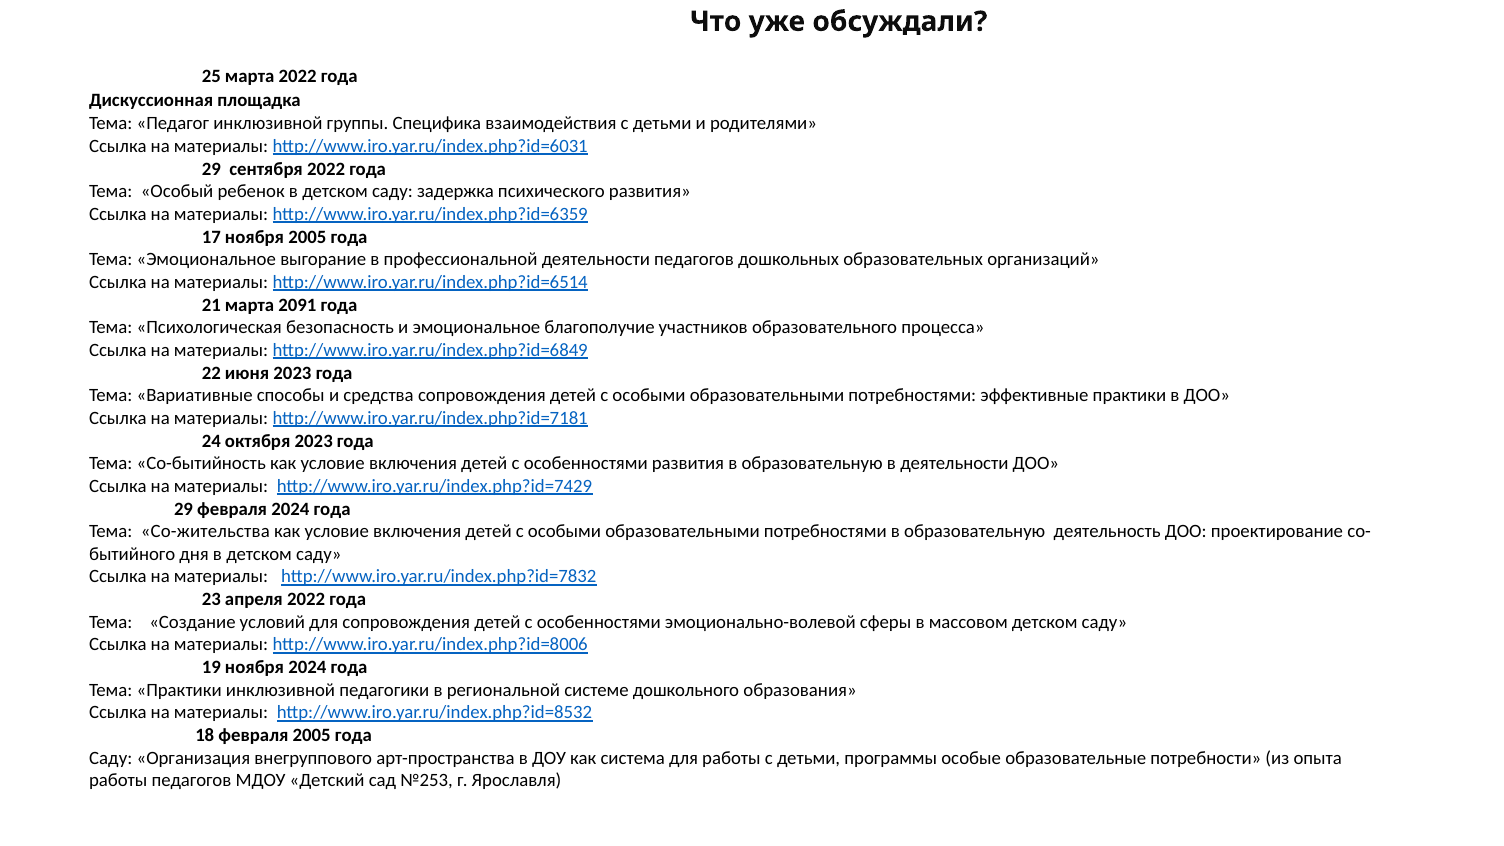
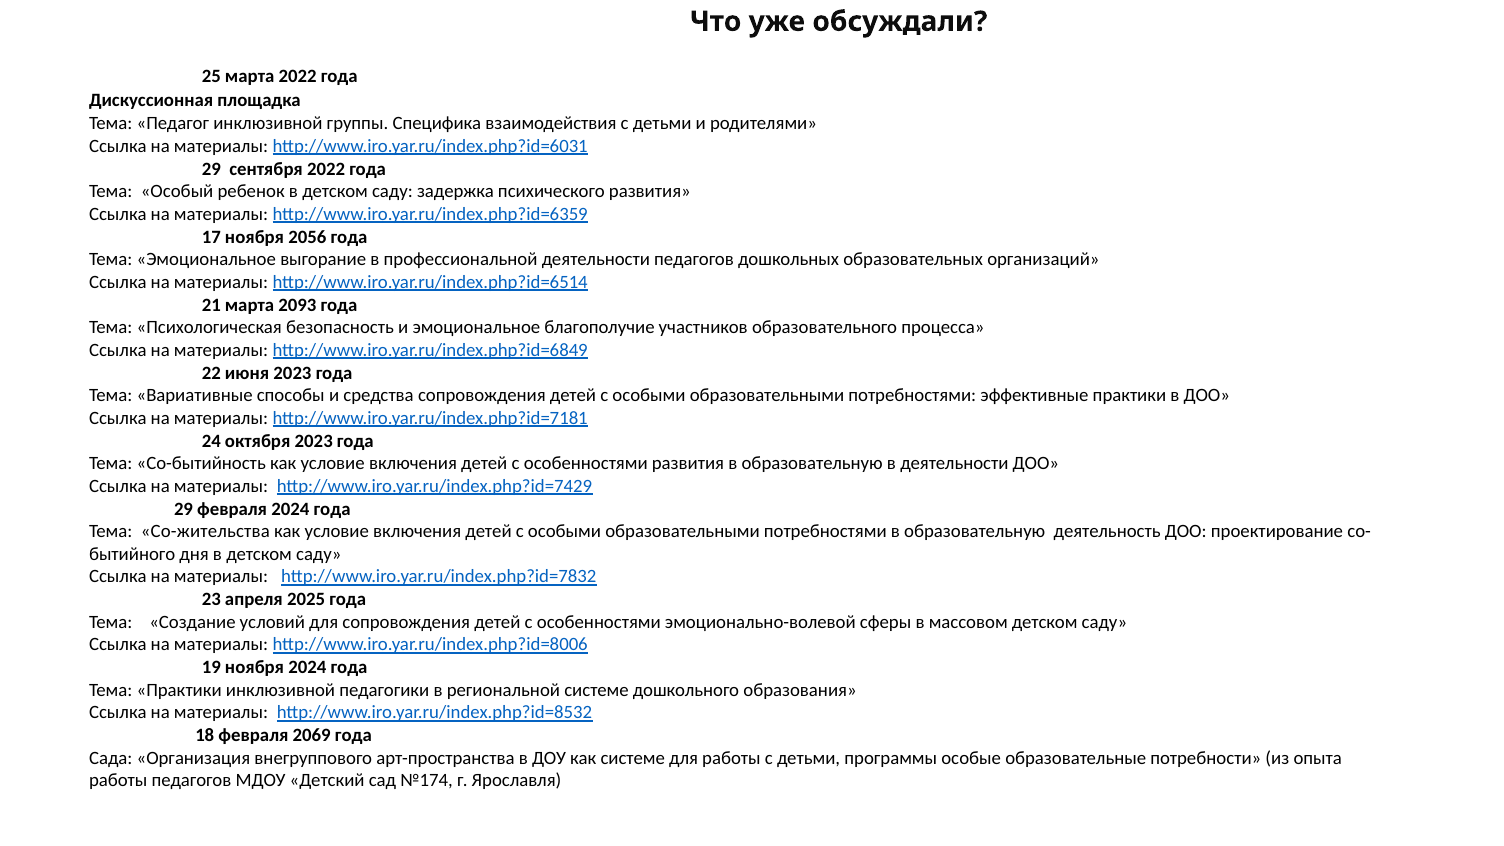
ноября 2005: 2005 -> 2056
2091: 2091 -> 2093
апреля 2022: 2022 -> 2025
февраля 2005: 2005 -> 2069
Саду at (111, 758): Саду -> Сада
как система: система -> системе
№253: №253 -> №174
